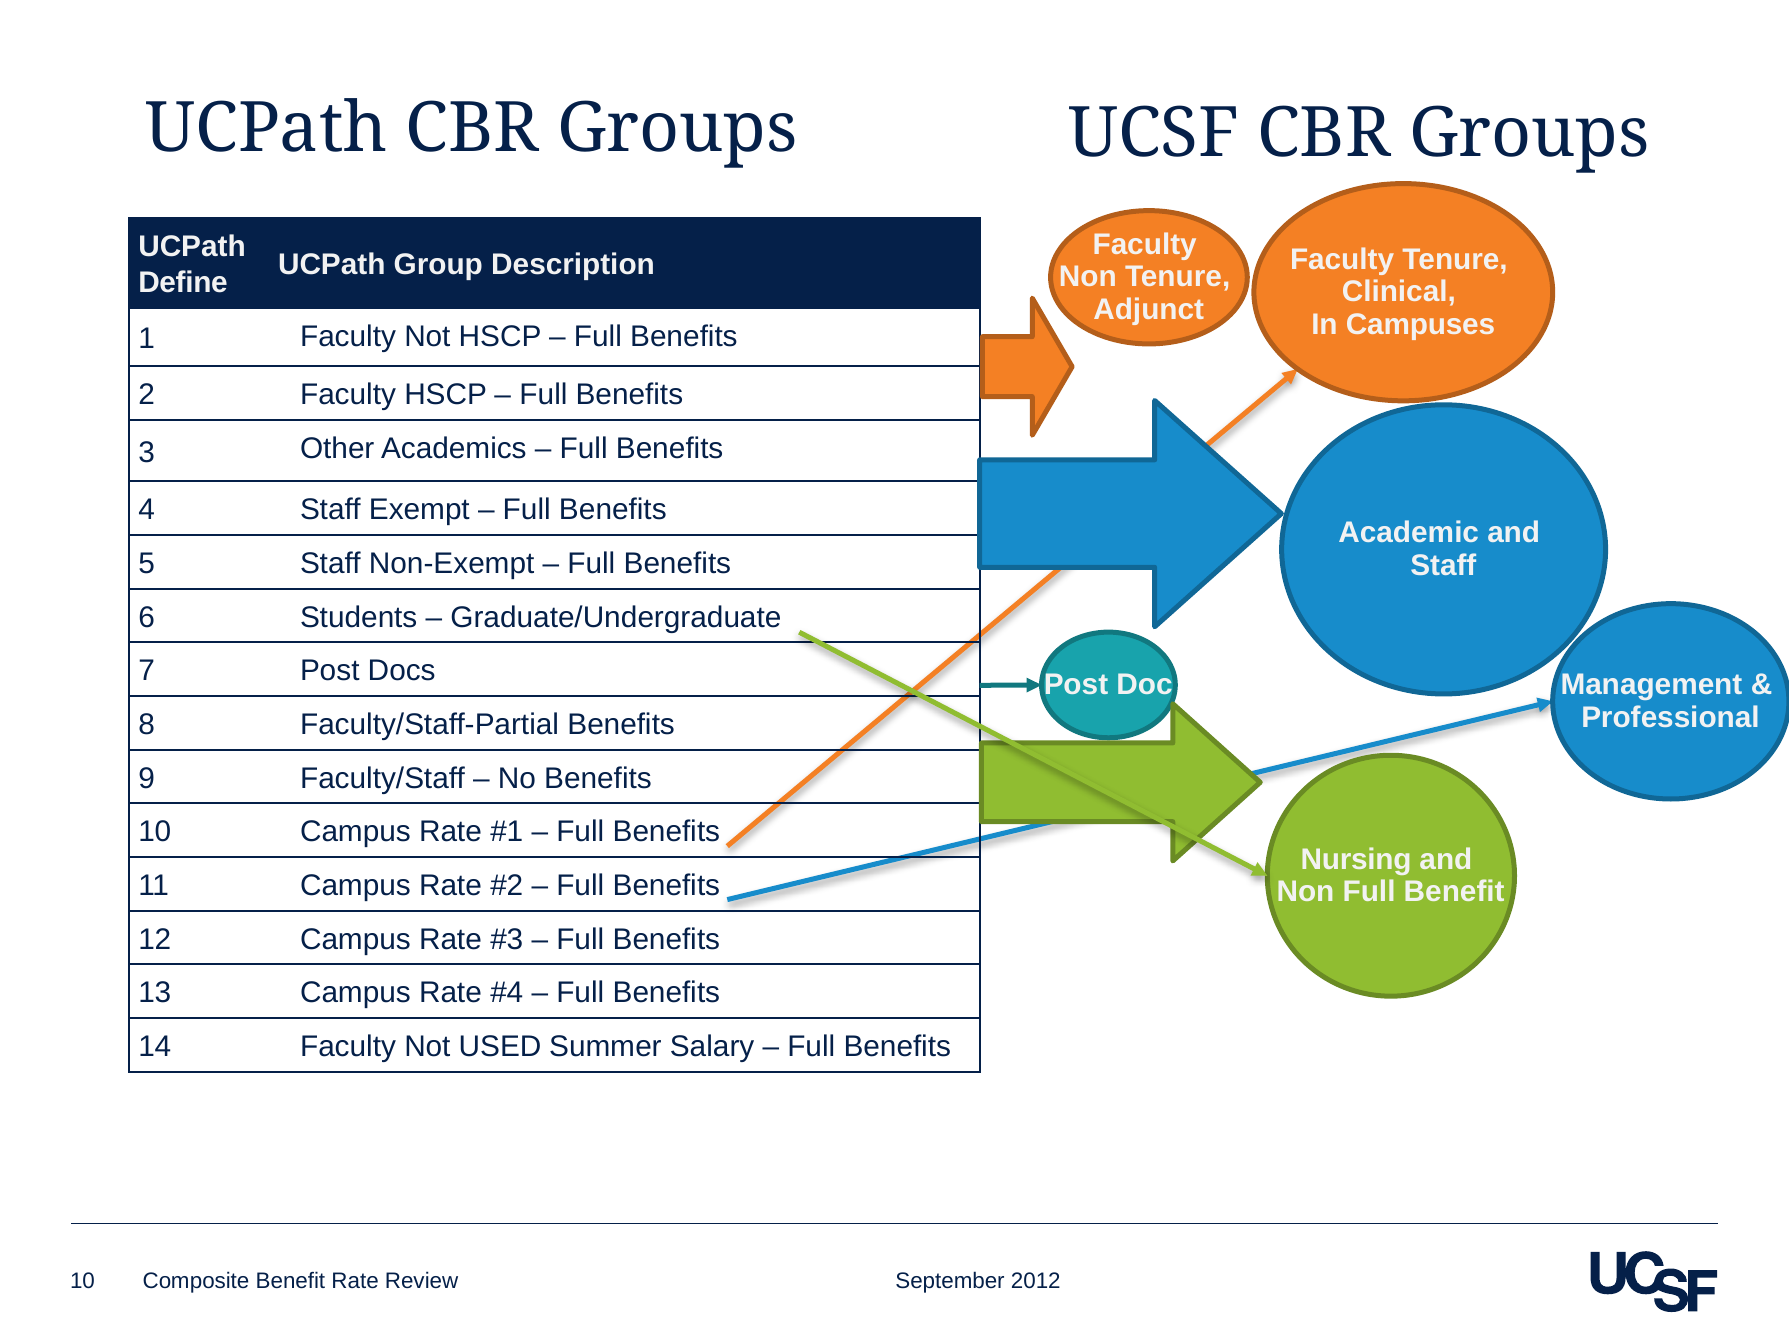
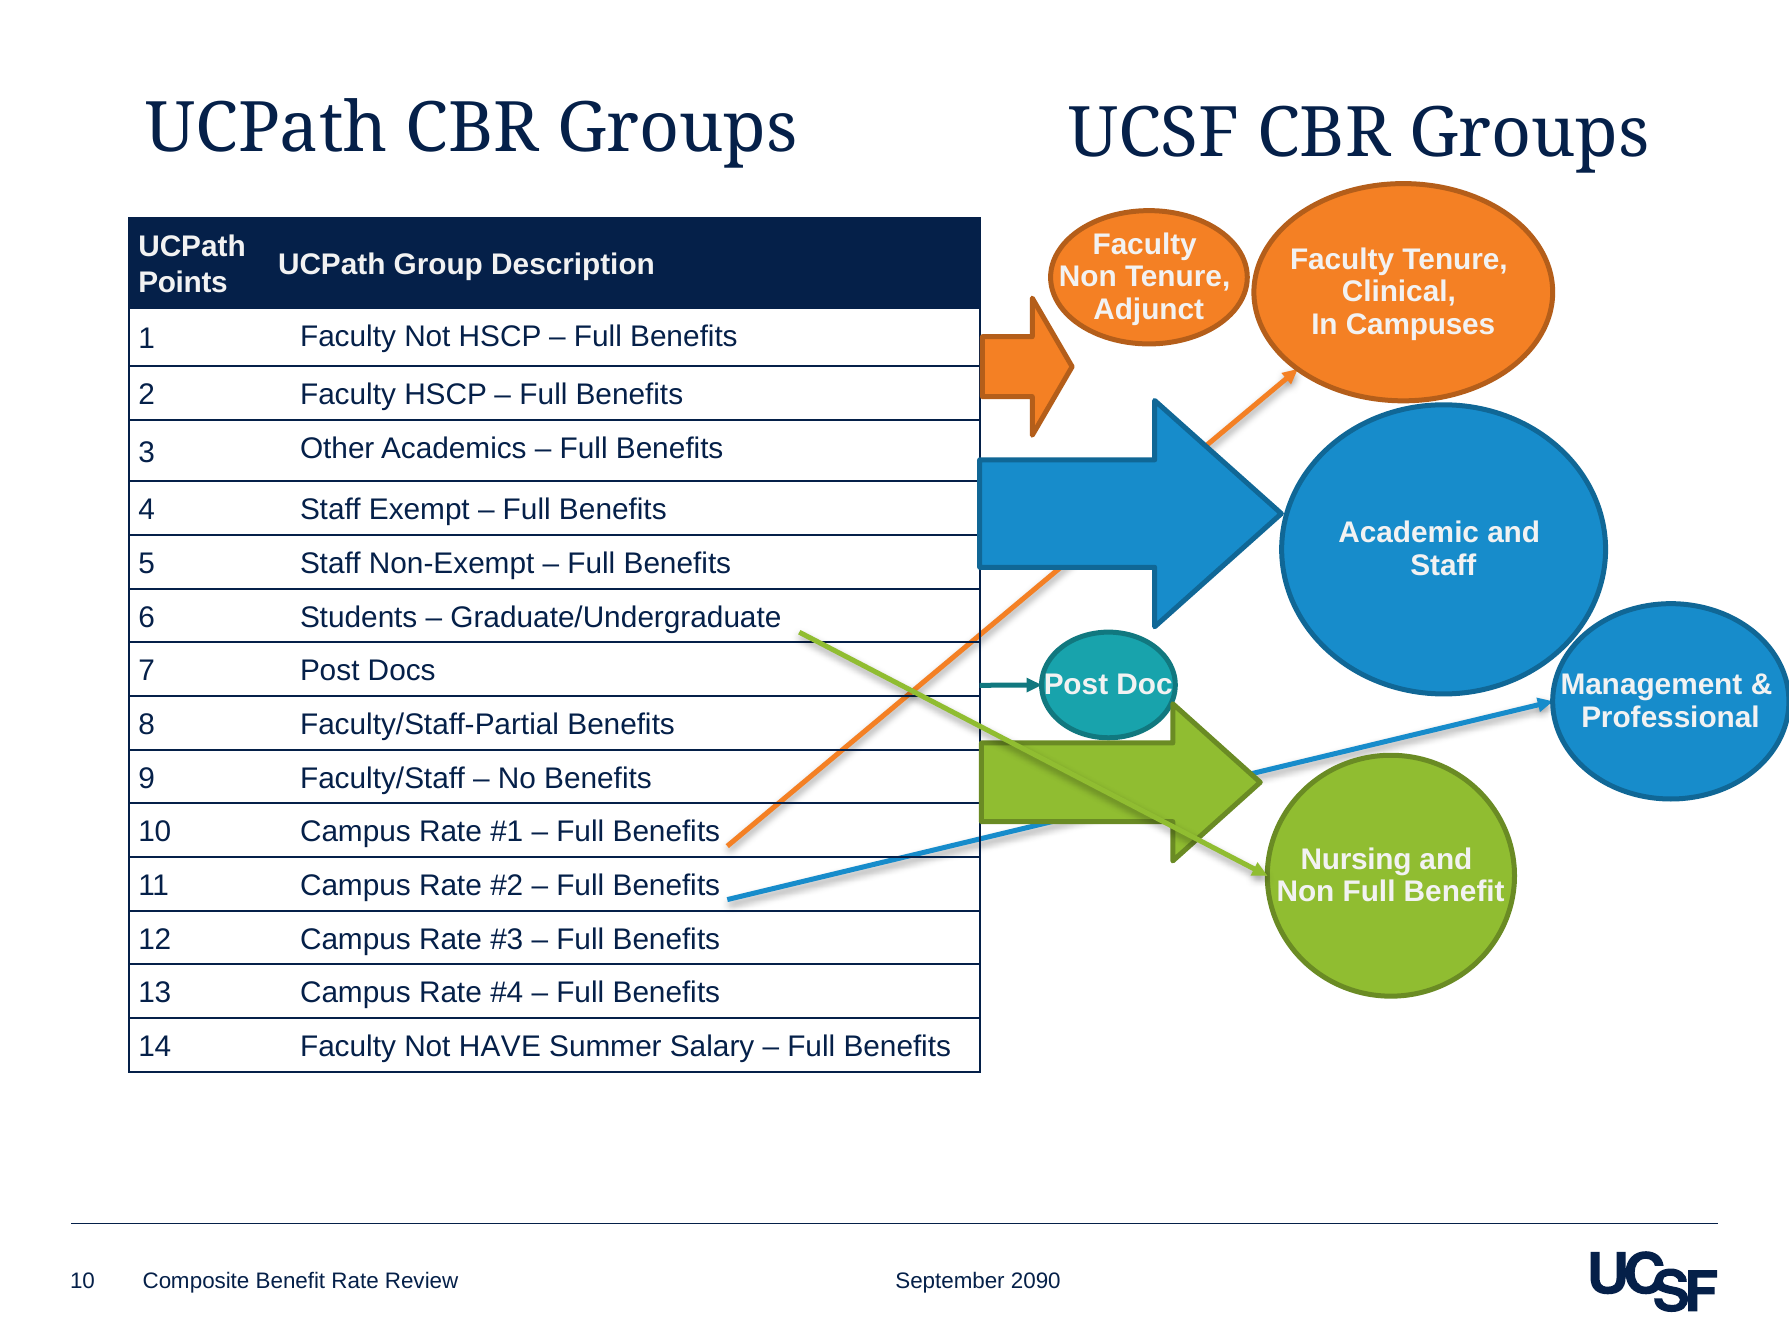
Define: Define -> Points
USED: USED -> HAVE
2012: 2012 -> 2090
